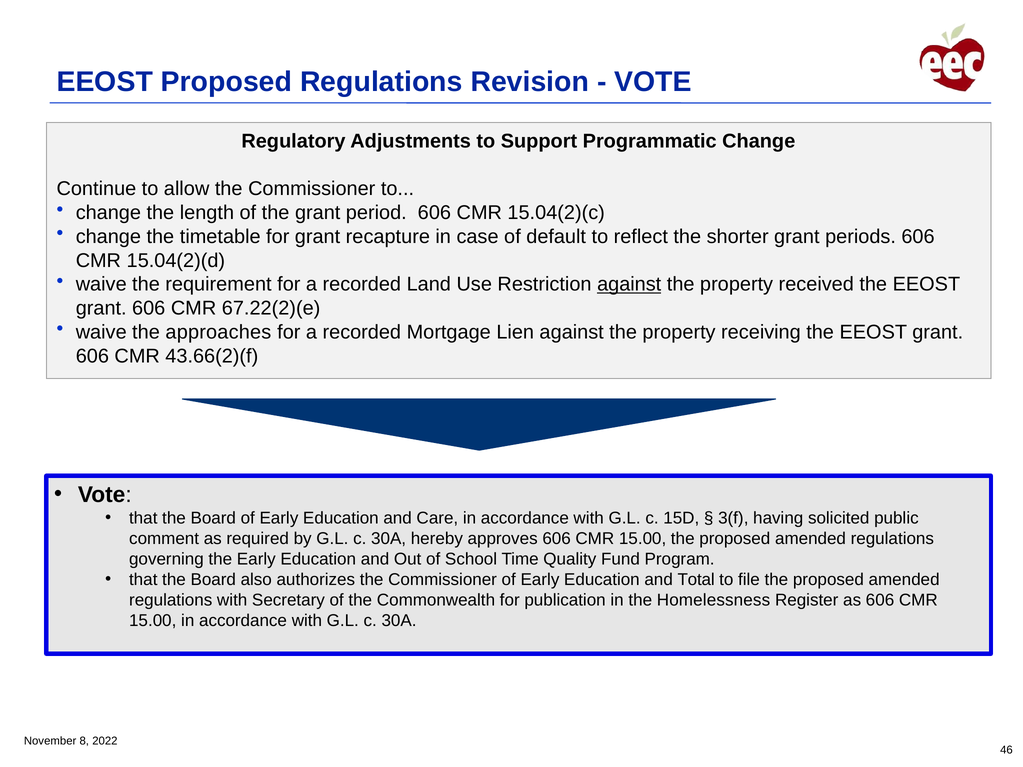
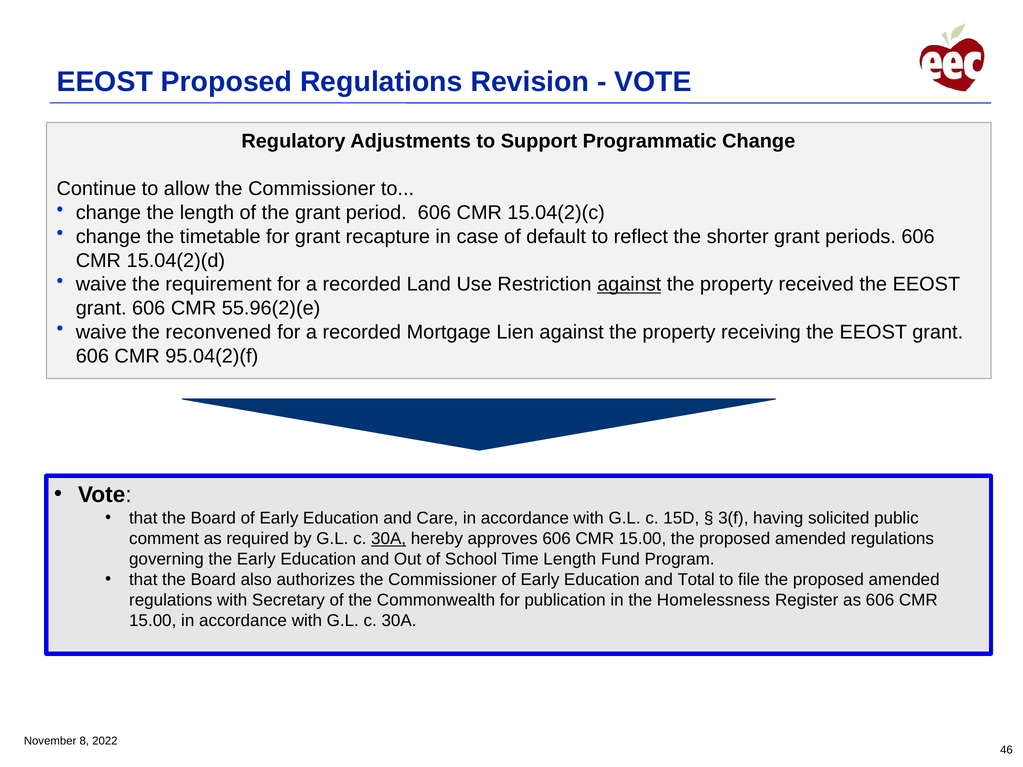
67.22(2)(e: 67.22(2)(e -> 55.96(2)(e
approaches: approaches -> reconvened
43.66(2)(f: 43.66(2)(f -> 95.04(2)(f
30A at (389, 539) underline: none -> present
Time Quality: Quality -> Length
